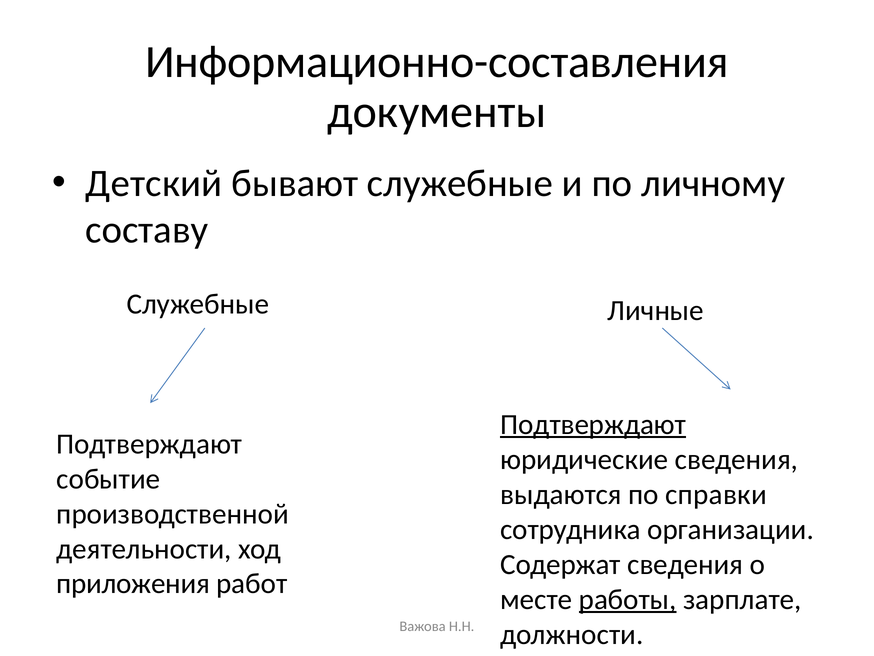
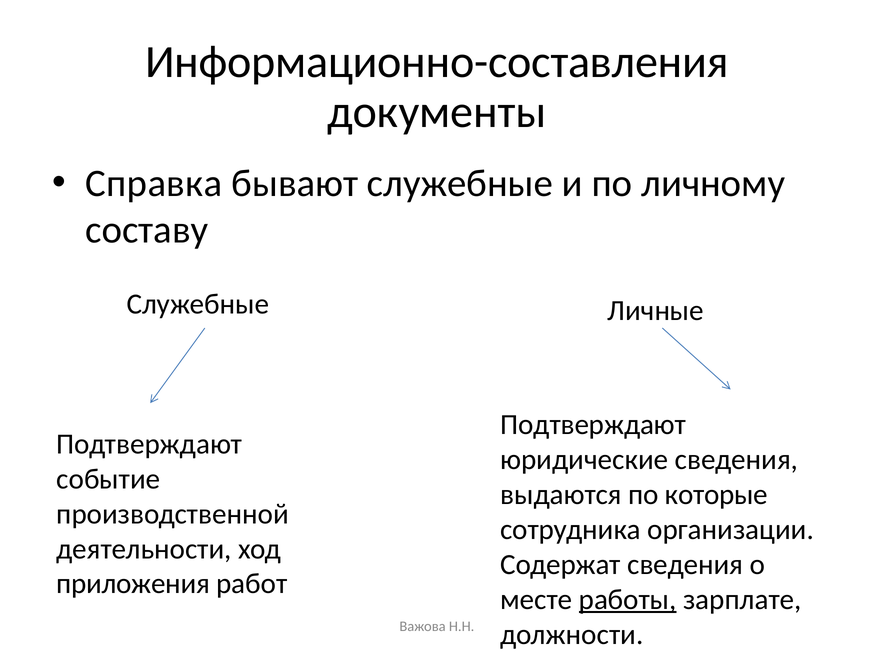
Детский: Детский -> Справка
Подтверждают at (593, 424) underline: present -> none
справки: справки -> которые
